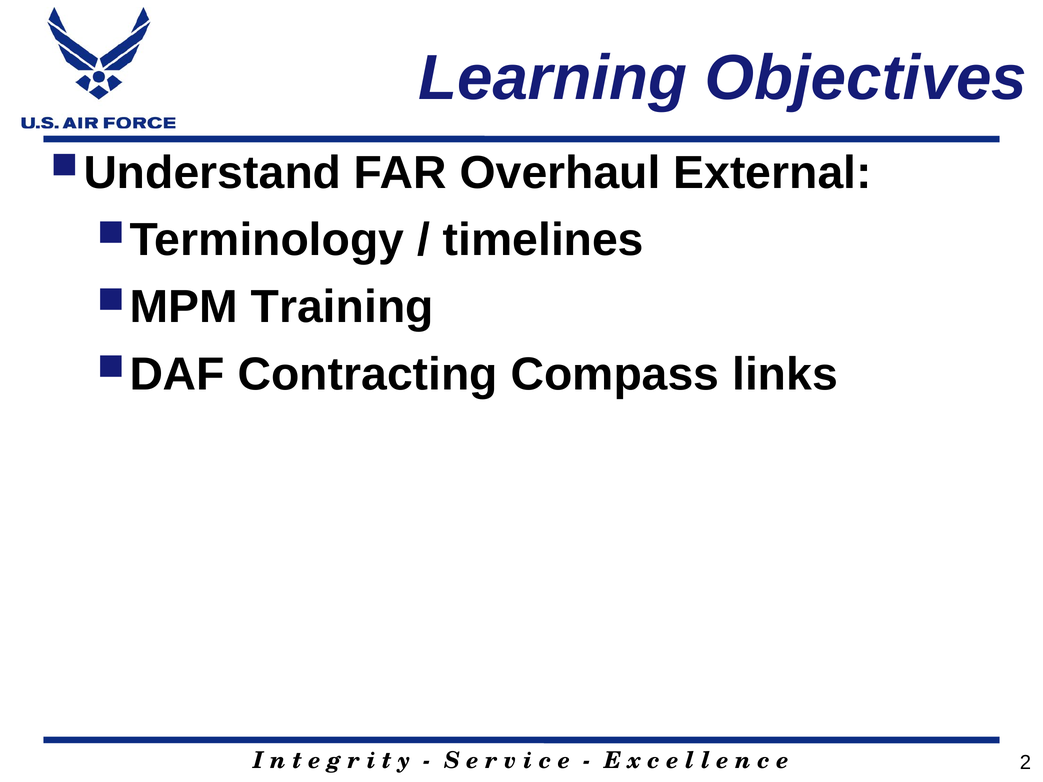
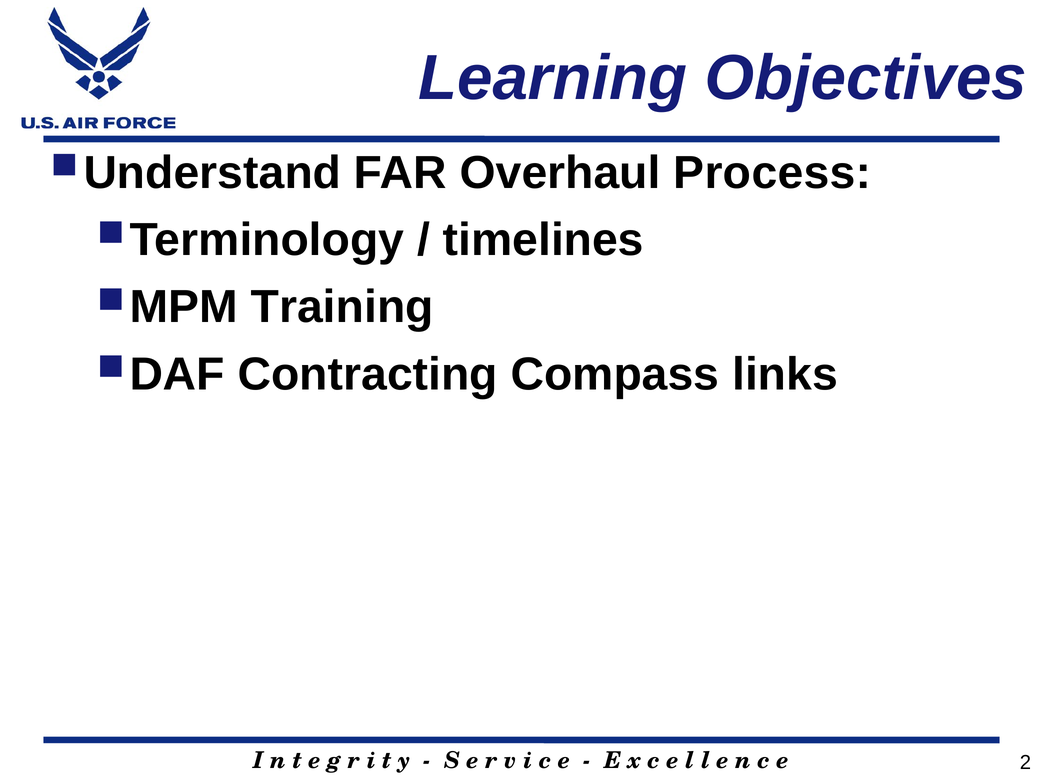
External: External -> Process
